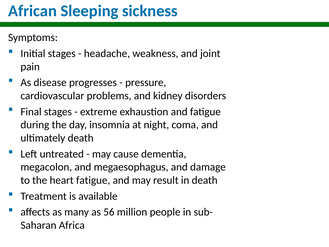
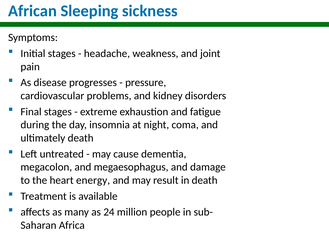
heart fatigue: fatigue -> energy
56: 56 -> 24
